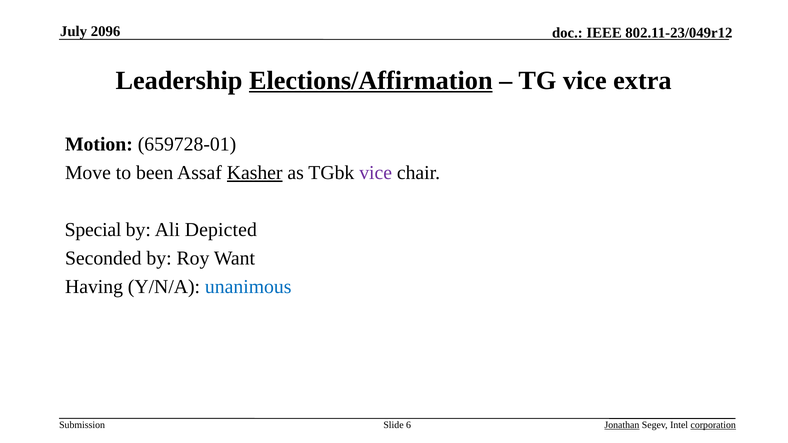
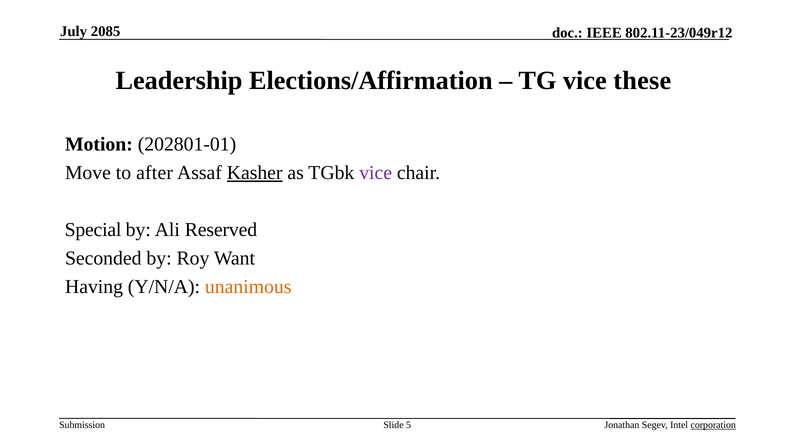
2096: 2096 -> 2085
Elections/Affirmation underline: present -> none
extra: extra -> these
659728-01: 659728-01 -> 202801-01
been: been -> after
Depicted: Depicted -> Reserved
unanimous colour: blue -> orange
6: 6 -> 5
Jonathan underline: present -> none
